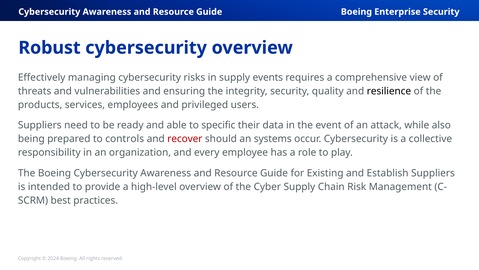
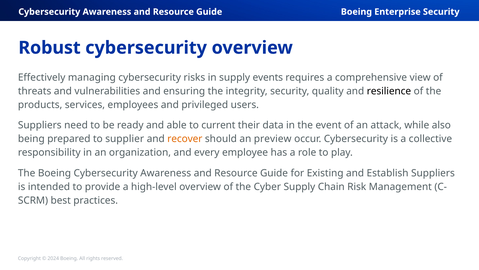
specific: specific -> current
controls: controls -> supplier
recover colour: red -> orange
systems: systems -> preview
